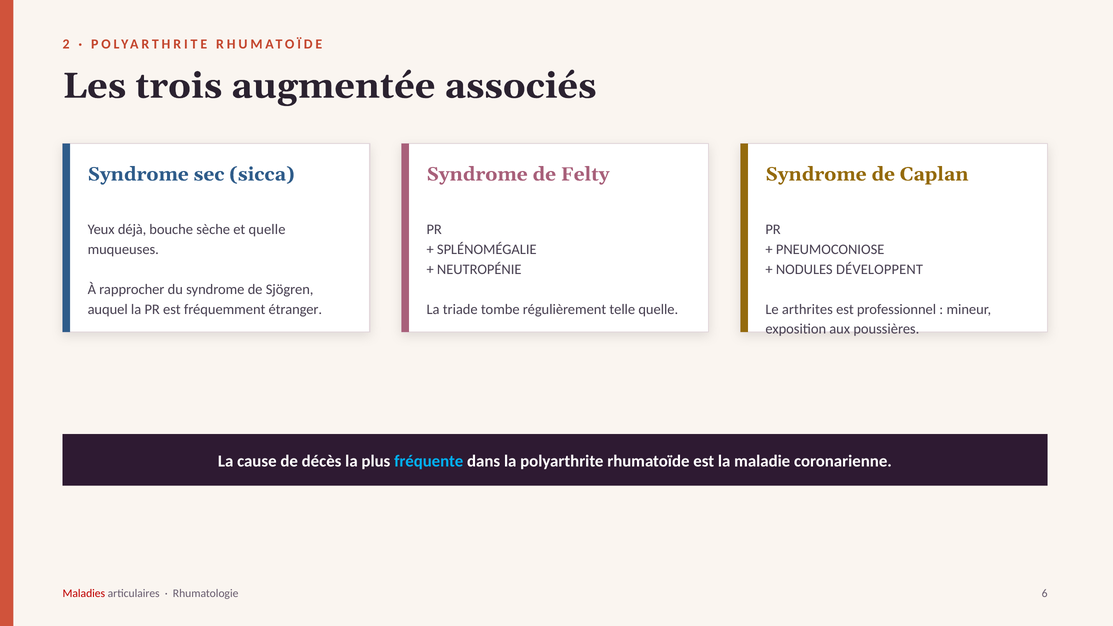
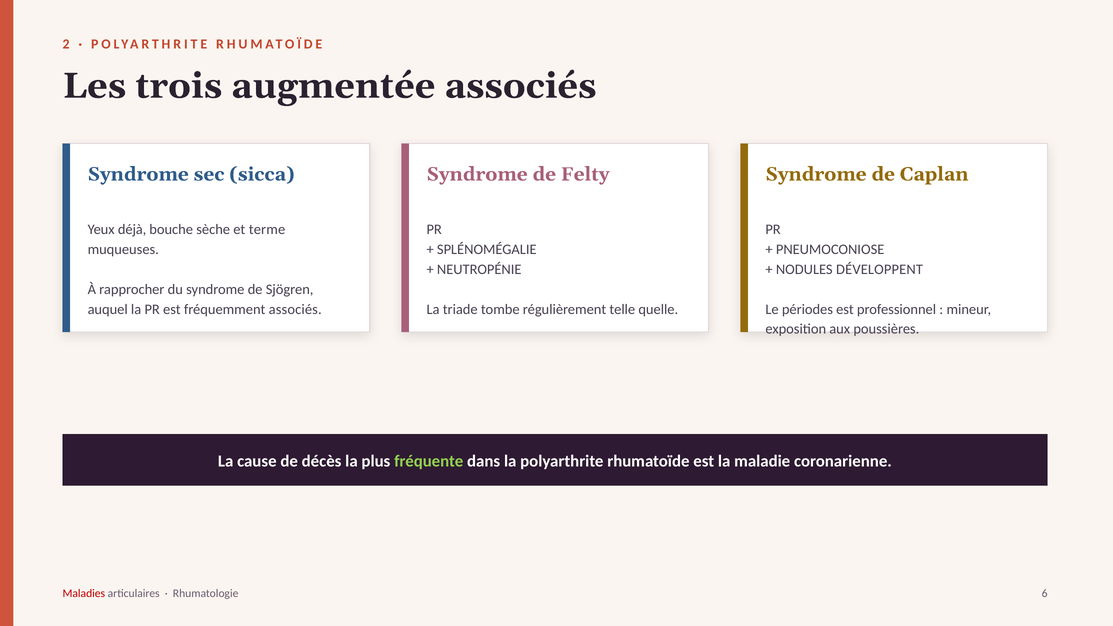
et quelle: quelle -> terme
fréquemment étranger: étranger -> associés
arthrites: arthrites -> périodes
fréquente colour: light blue -> light green
